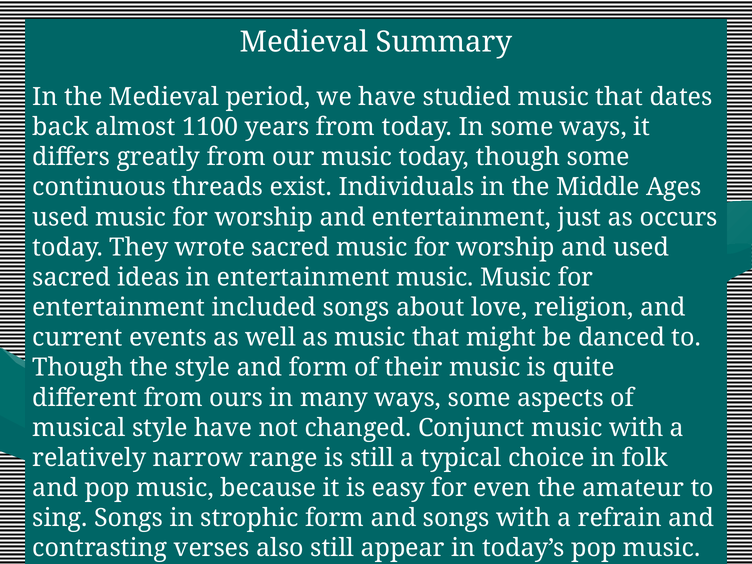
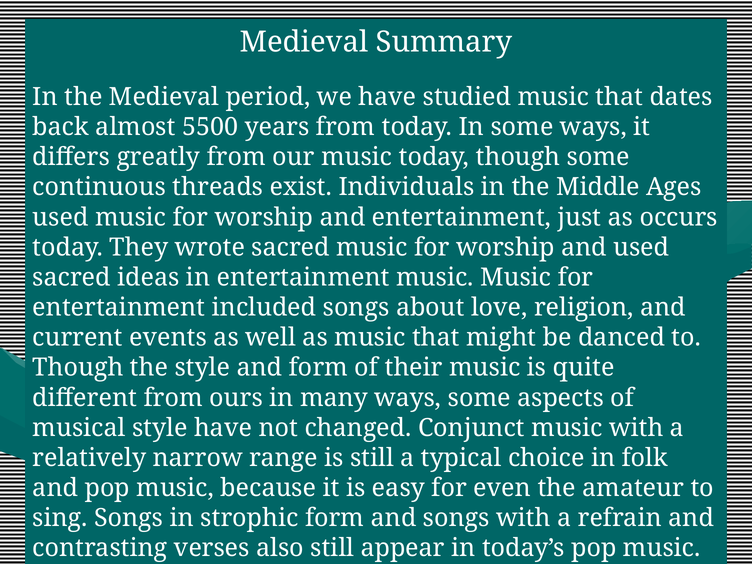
1100: 1100 -> 5500
